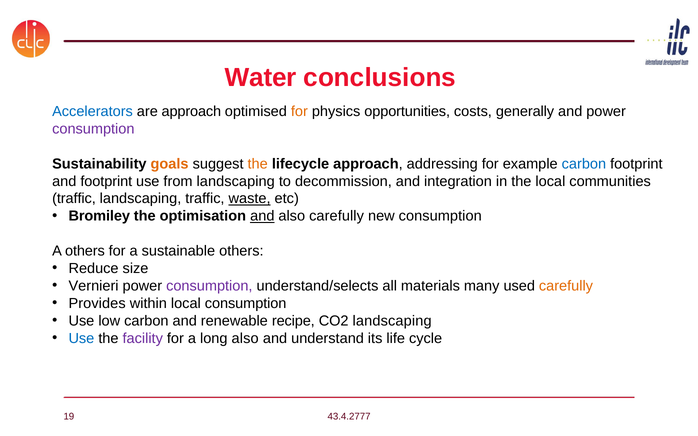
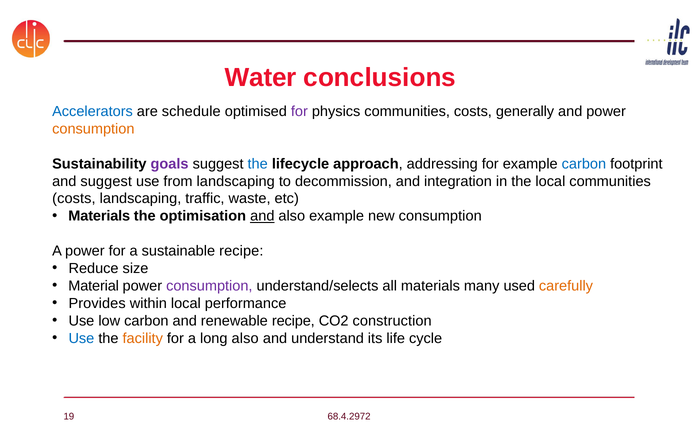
are approach: approach -> schedule
for at (299, 112) colour: orange -> purple
physics opportunities: opportunities -> communities
consumption at (93, 129) colour: purple -> orange
goals colour: orange -> purple
the at (258, 164) colour: orange -> blue
and footprint: footprint -> suggest
traffic at (74, 199): traffic -> costs
waste underline: present -> none
Bromiley at (99, 216): Bromiley -> Materials
also carefully: carefully -> example
A others: others -> power
sustainable others: others -> recipe
Vernieri: Vernieri -> Material
local consumption: consumption -> performance
CO2 landscaping: landscaping -> construction
facility colour: purple -> orange
43.4.2777: 43.4.2777 -> 68.4.2972
